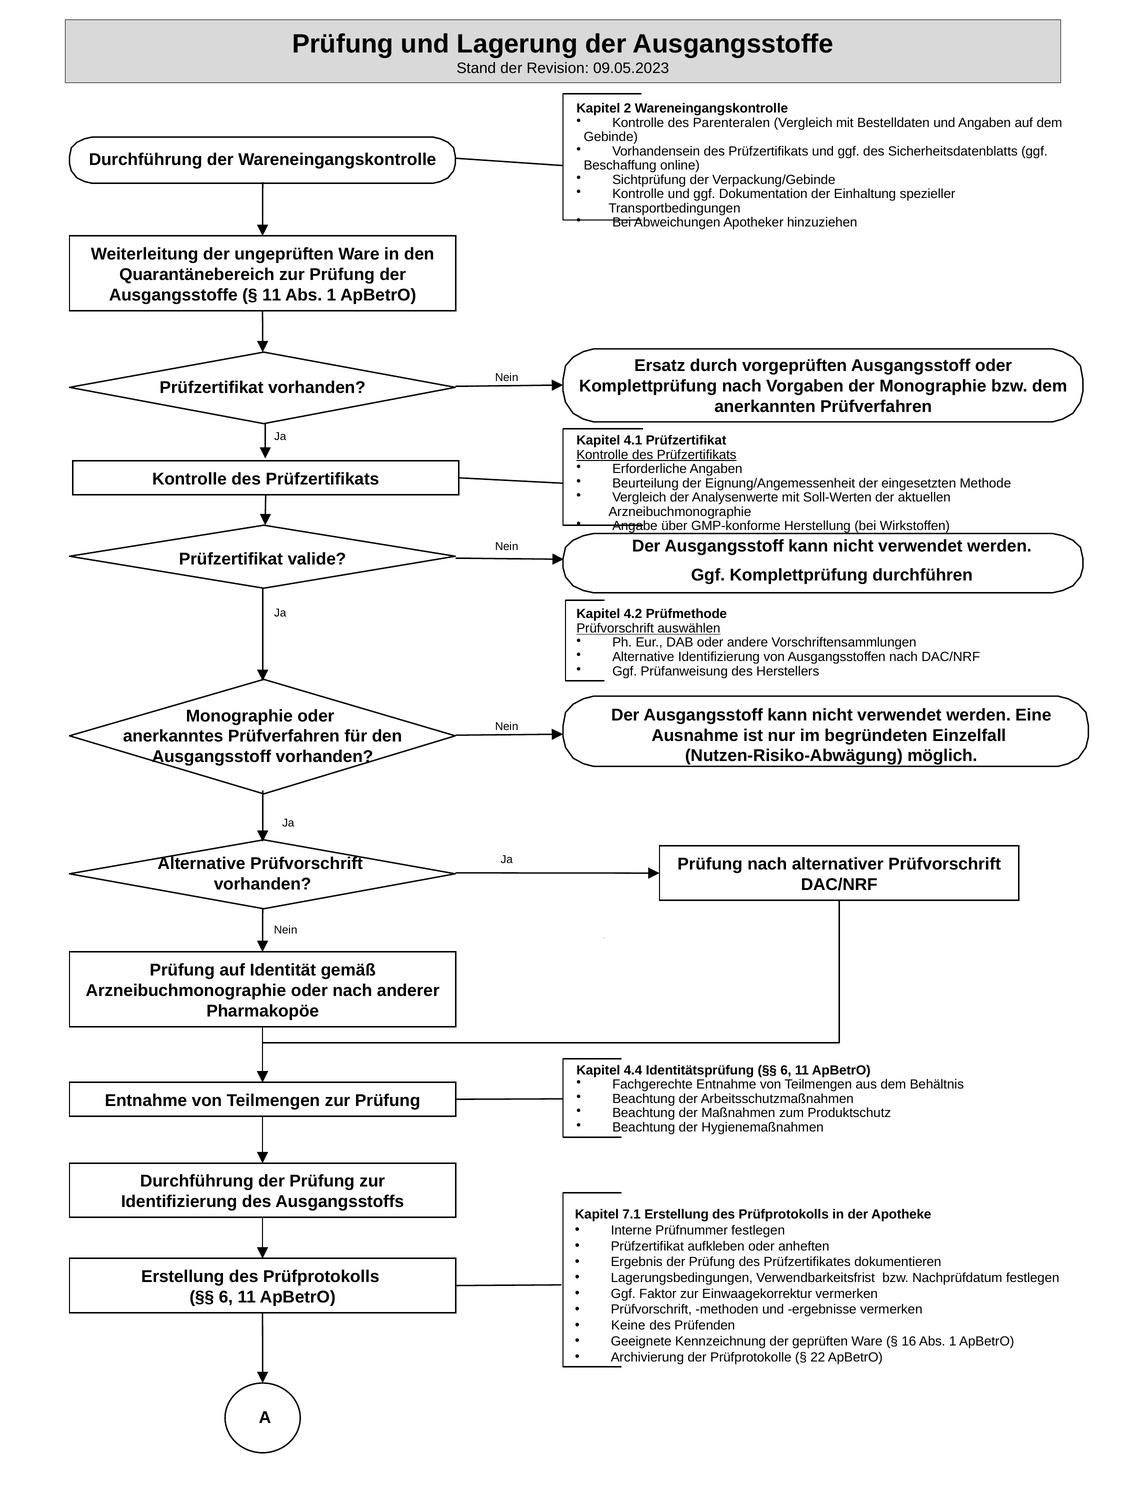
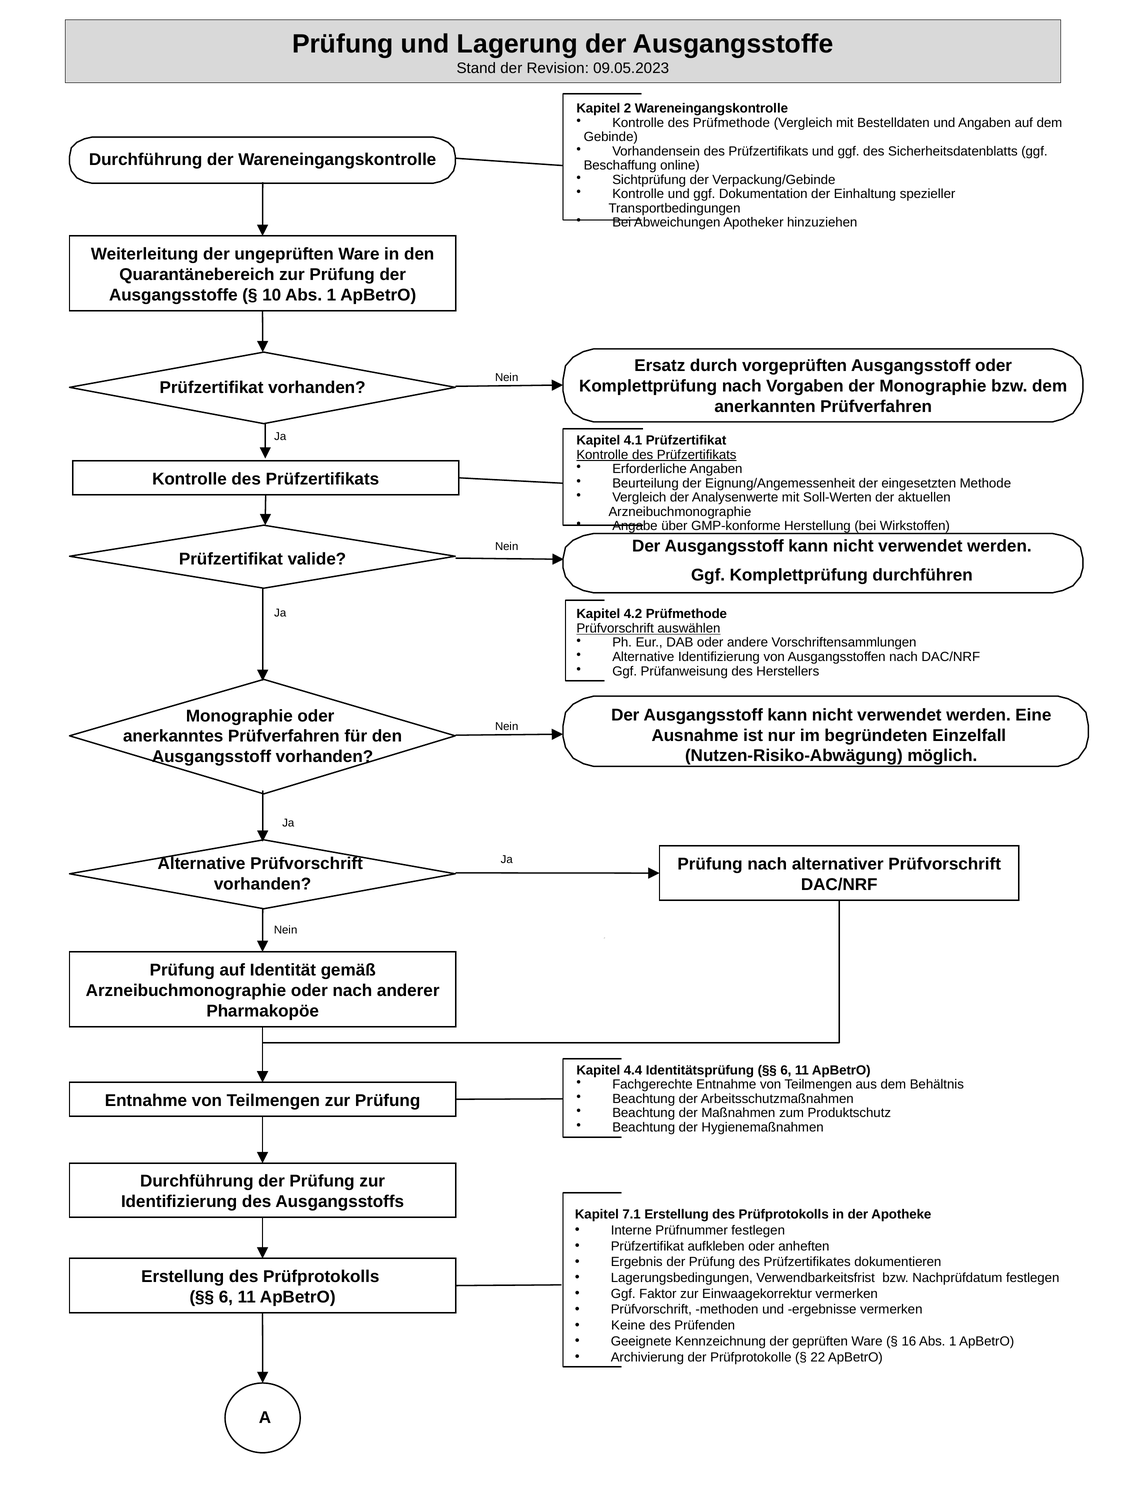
des Parenteralen: Parenteralen -> Prüfmethode
11 at (272, 295): 11 -> 10
